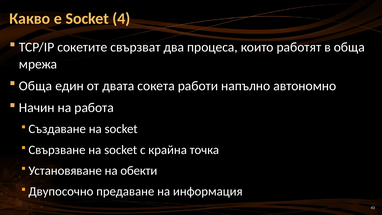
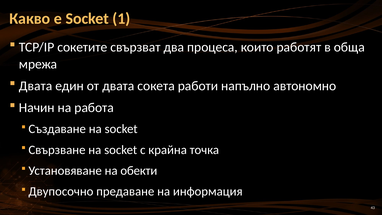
4: 4 -> 1
Обща at (35, 86): Обща -> Двата
